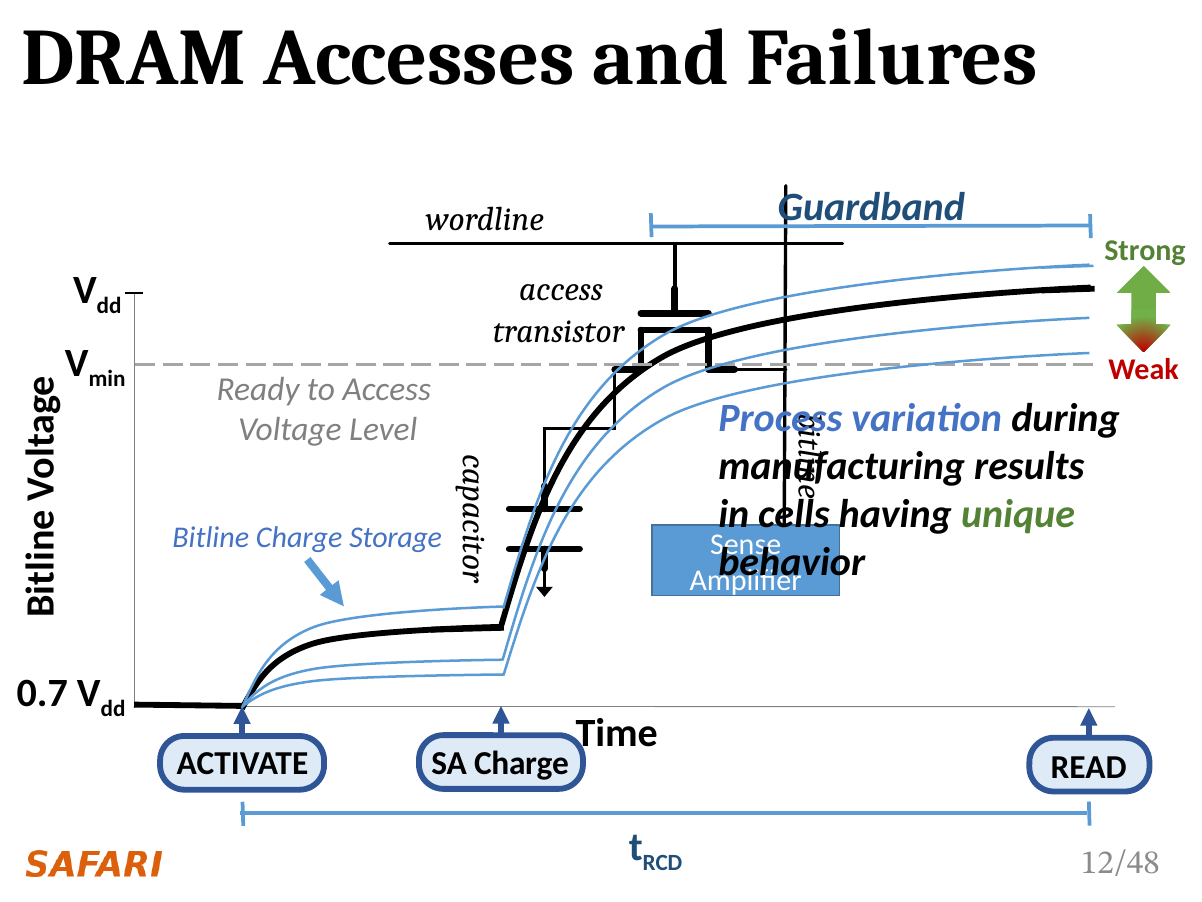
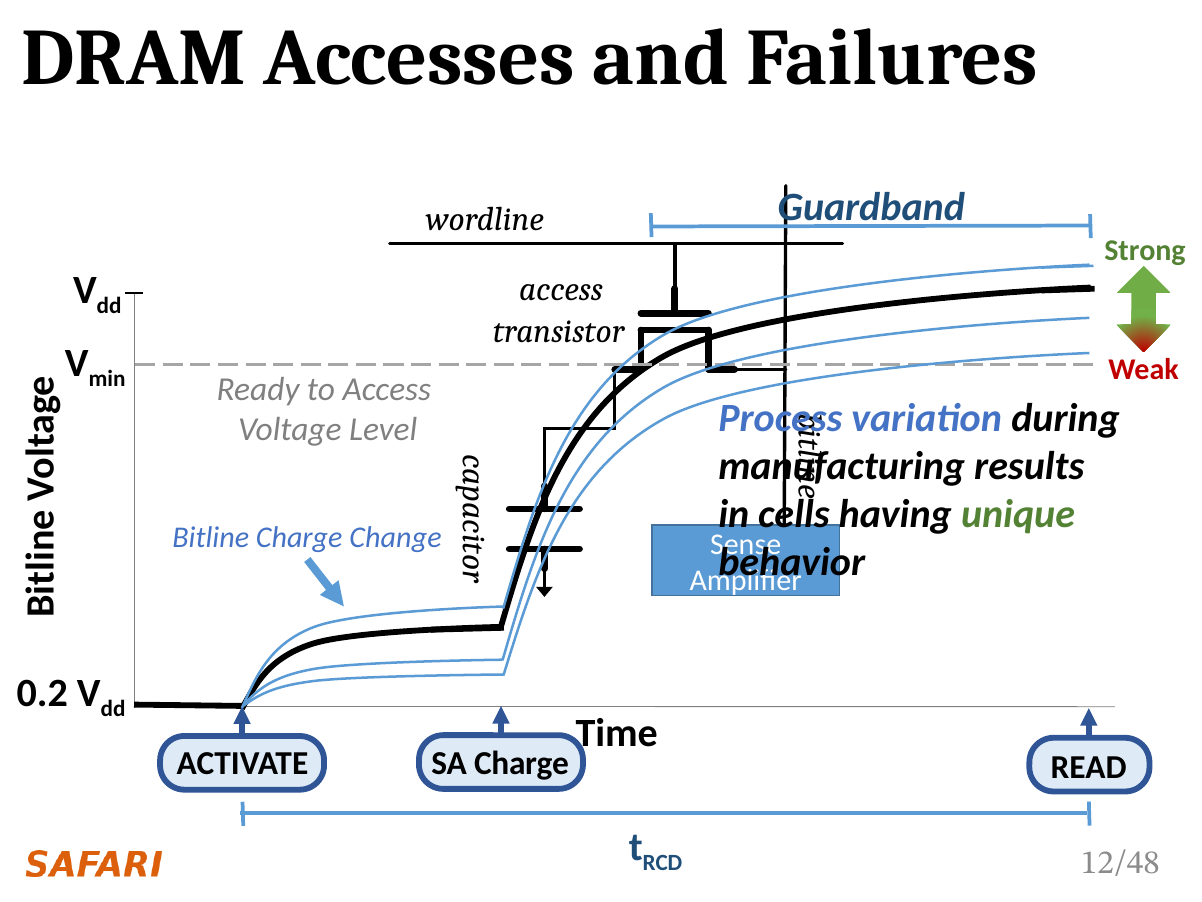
Storage: Storage -> Change
0.7: 0.7 -> 0.2
